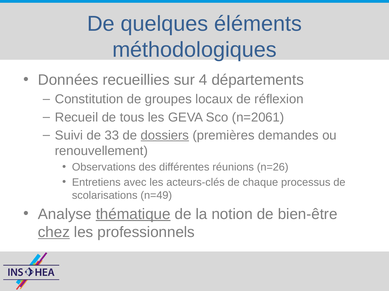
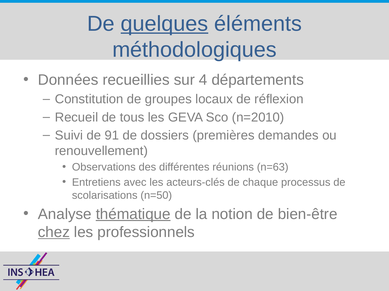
quelques underline: none -> present
n=2061: n=2061 -> n=2010
33: 33 -> 91
dossiers underline: present -> none
n=26: n=26 -> n=63
n=49: n=49 -> n=50
